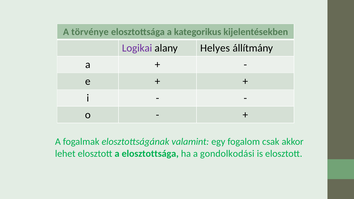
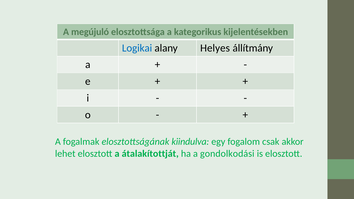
törvénye: törvénye -> megújuló
Logikai colour: purple -> blue
valamint: valamint -> kiindulva
a elosztottsága: elosztottsága -> átalakítottját
